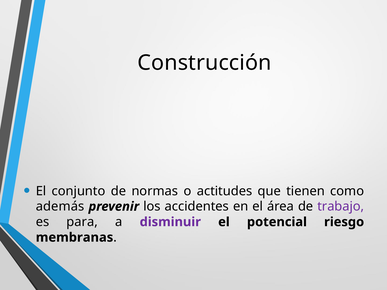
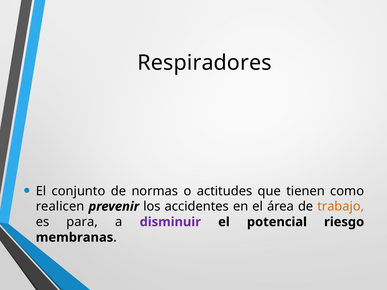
Construcción: Construcción -> Respiradores
además: además -> realicen
trabajo colour: purple -> orange
